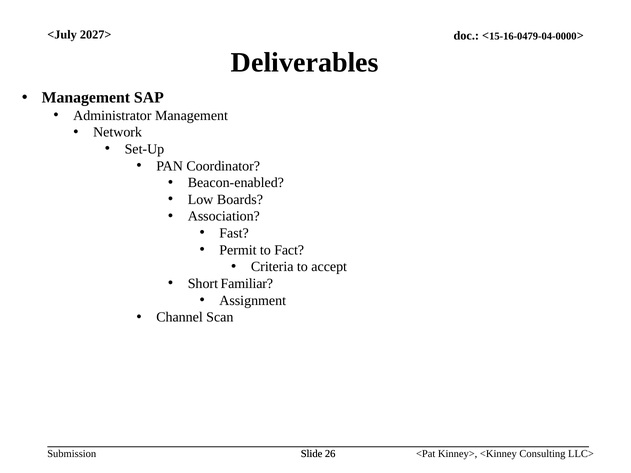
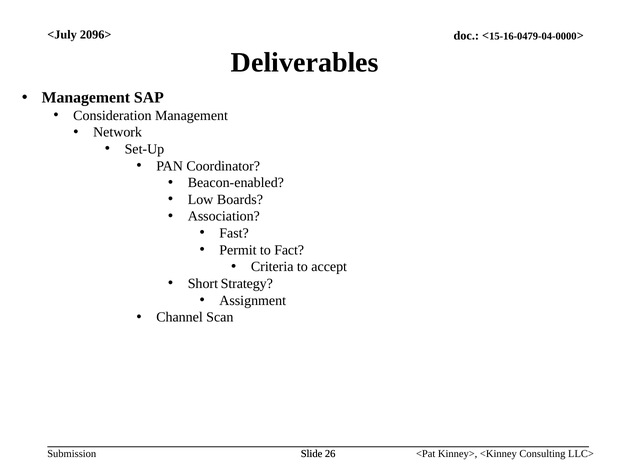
2027>: 2027> -> 2096>
Administrator: Administrator -> Consideration
Familiar: Familiar -> Strategy
